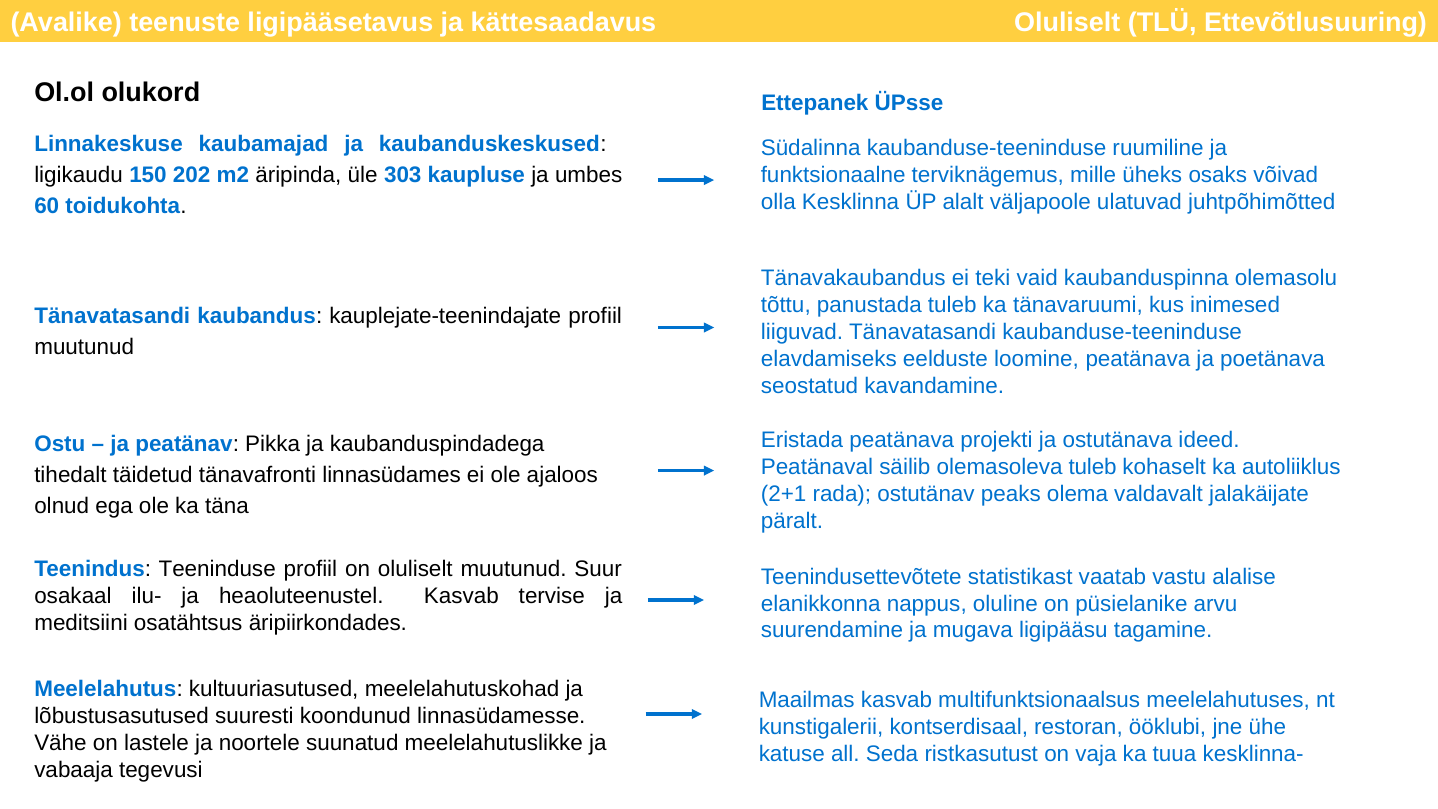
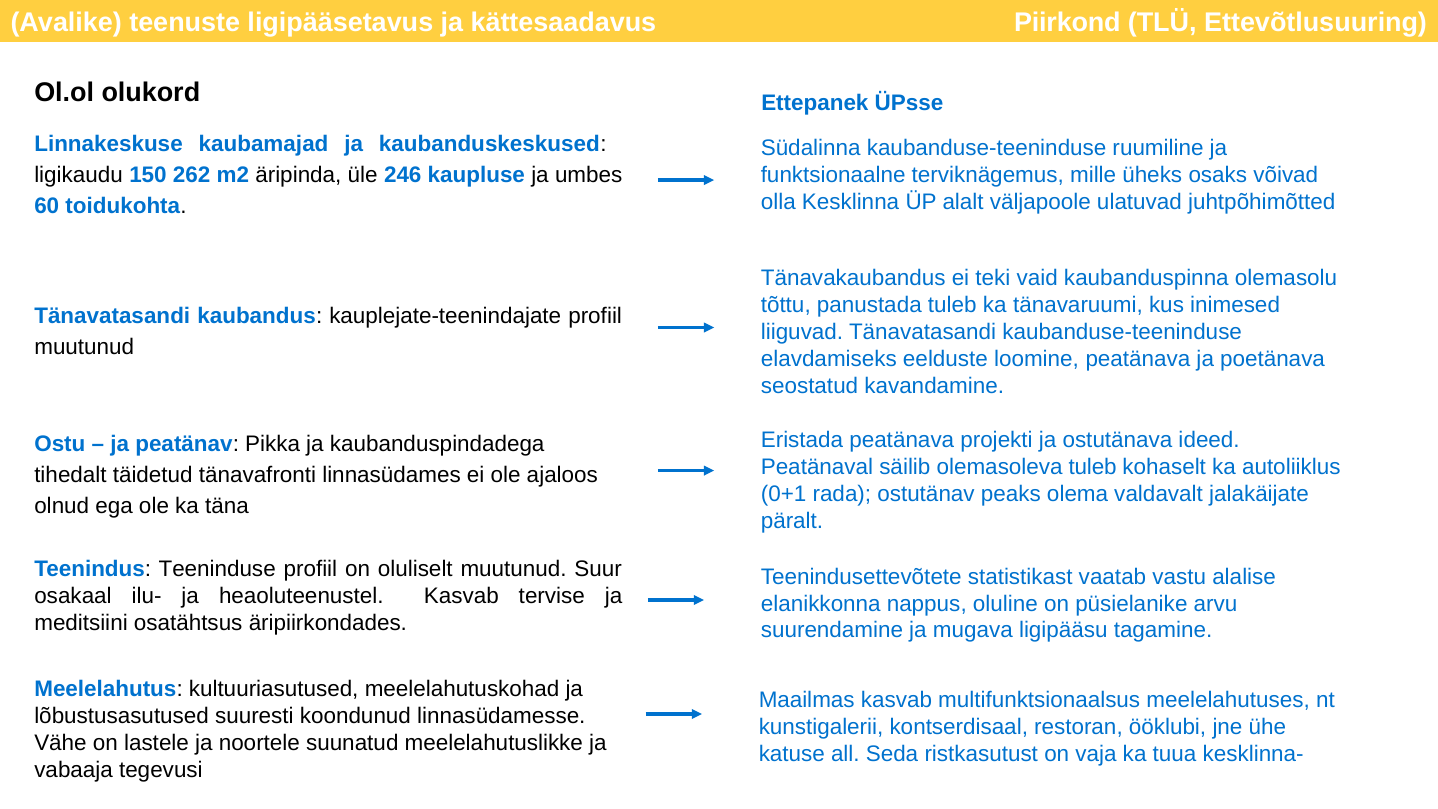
Oluliselt at (1067, 22): Oluliselt -> Piirkond
202: 202 -> 262
303: 303 -> 246
2+1: 2+1 -> 0+1
